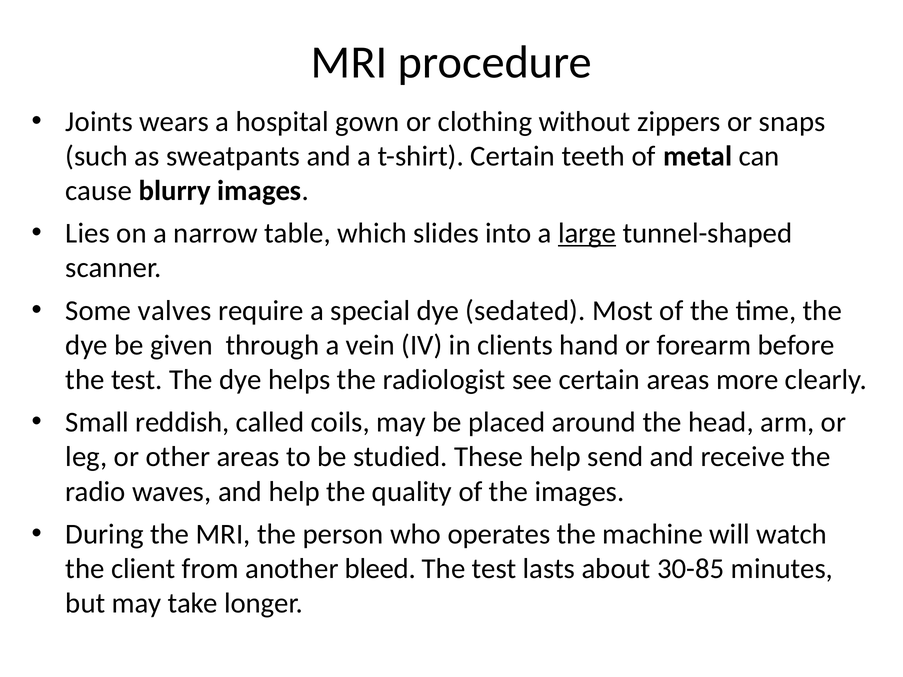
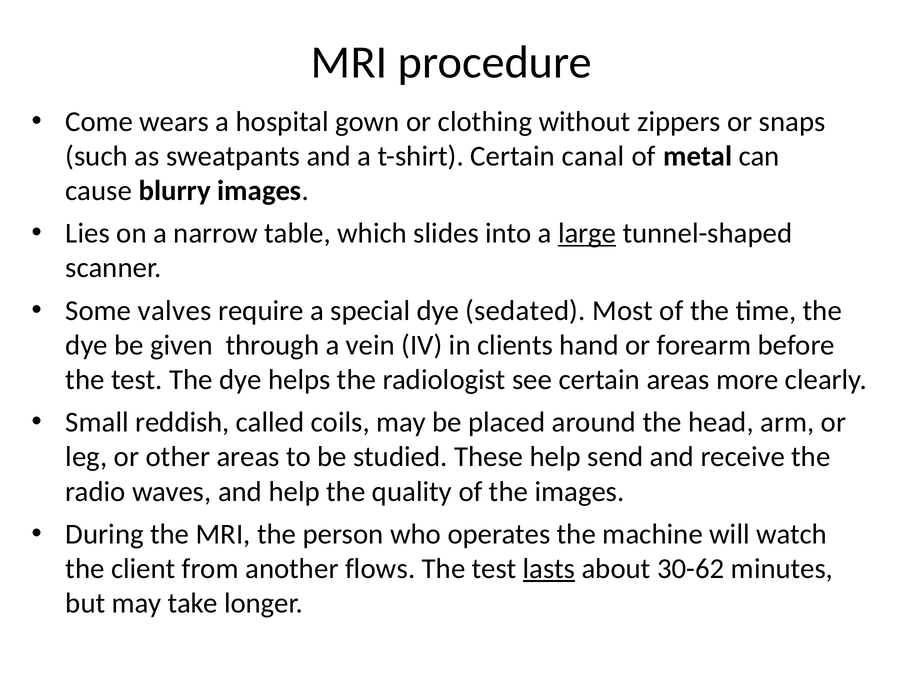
Joints: Joints -> Come
teeth: teeth -> canal
bleed: bleed -> flows
lasts underline: none -> present
30-85: 30-85 -> 30-62
